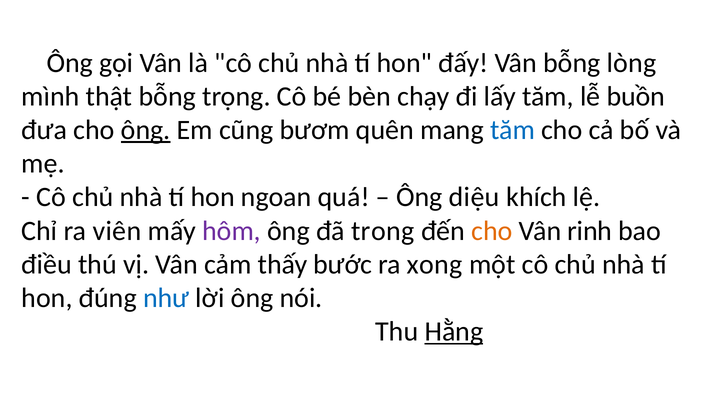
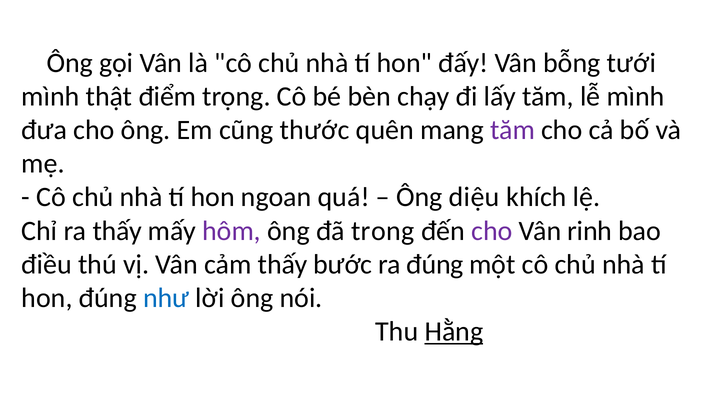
lòng: lòng -> tưới
thật bỗng: bỗng -> điểm
lễ buồn: buồn -> mình
ông at (146, 130) underline: present -> none
bươm: bươm -> thước
tăm at (512, 130) colour: blue -> purple
ra viên: viên -> thấy
cho at (492, 231) colour: orange -> purple
ra xong: xong -> đúng
